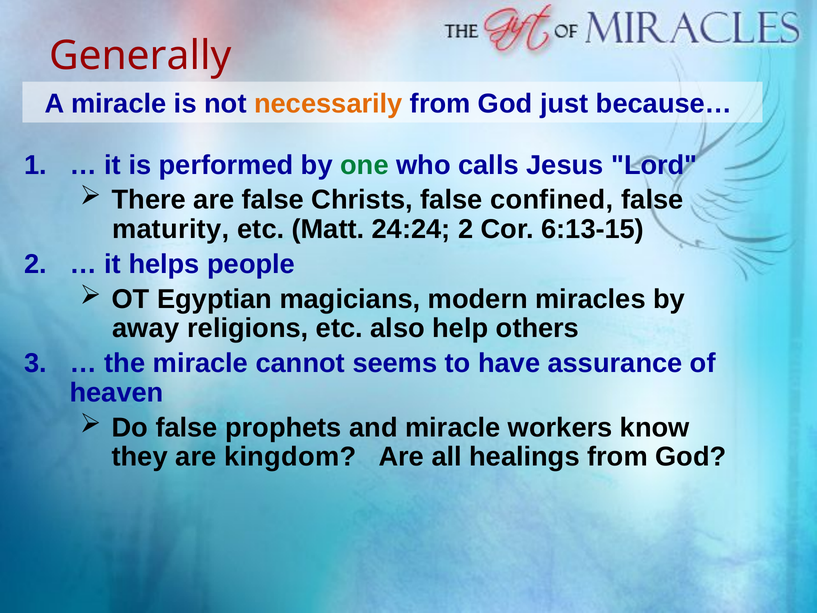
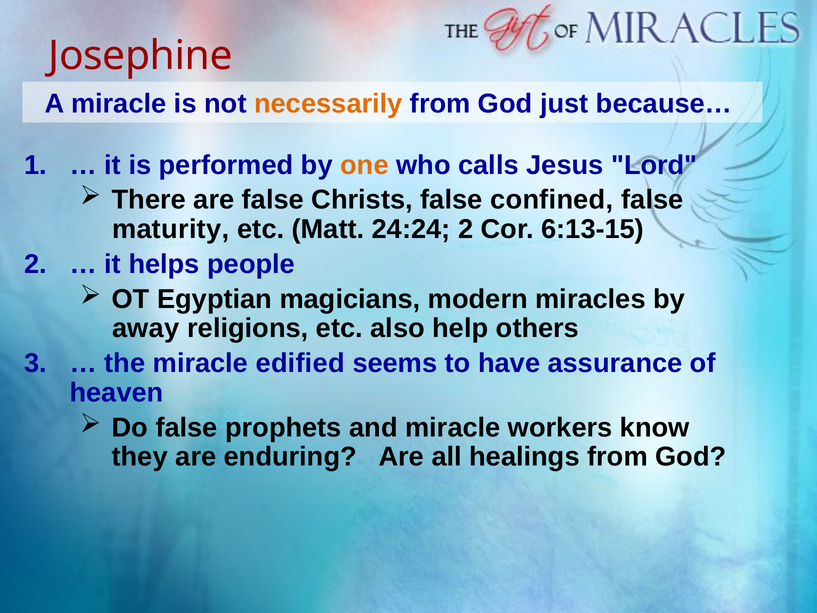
Generally: Generally -> Josephine
one colour: green -> orange
cannot: cannot -> edified
kingdom: kingdom -> enduring
